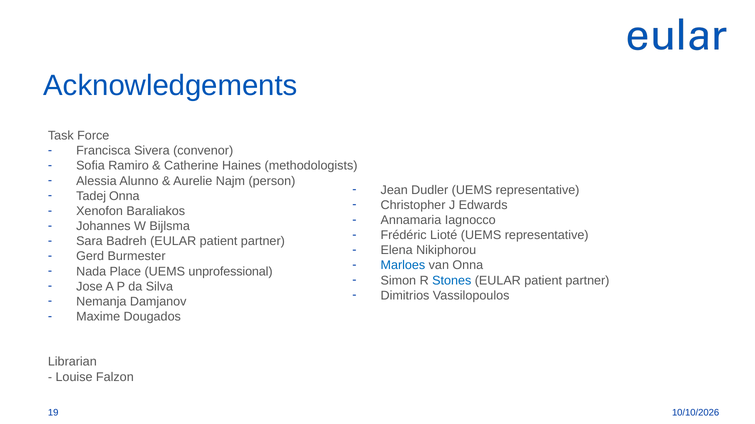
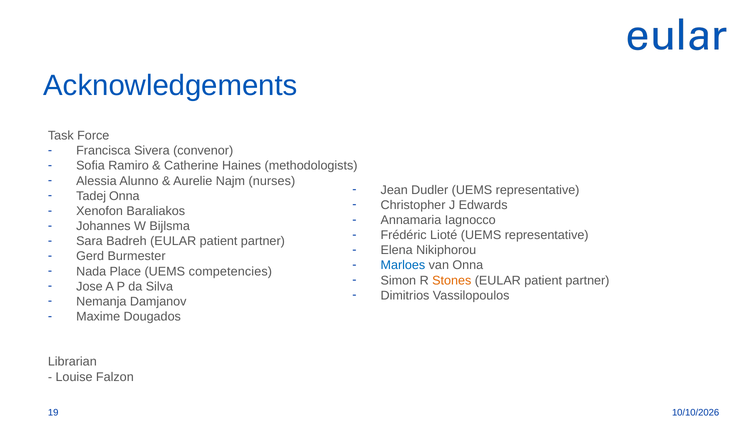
person: person -> nurses
unprofessional: unprofessional -> competencies
Stones colour: blue -> orange
